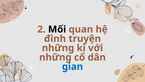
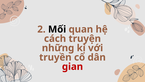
đình: đình -> cách
những at (55, 57): những -> truyền
gian colour: blue -> red
